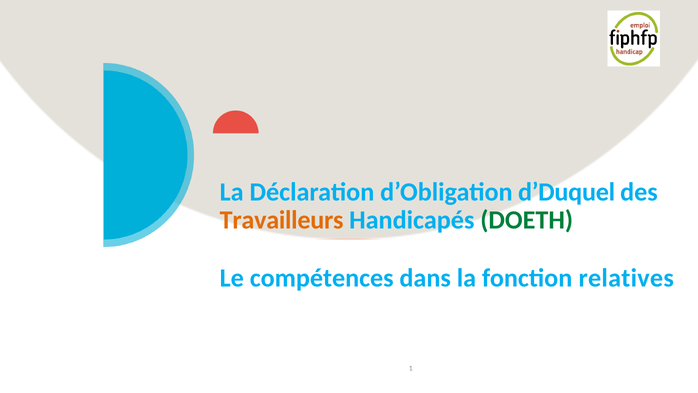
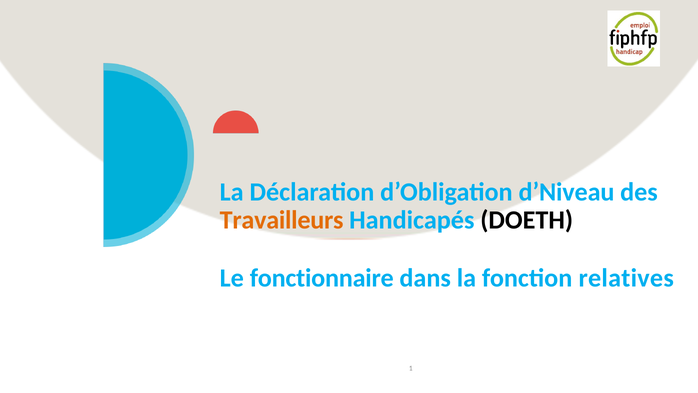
d’Duquel: d’Duquel -> d’Niveau
DOETH colour: green -> black
compétences: compétences -> fonctionnaire
